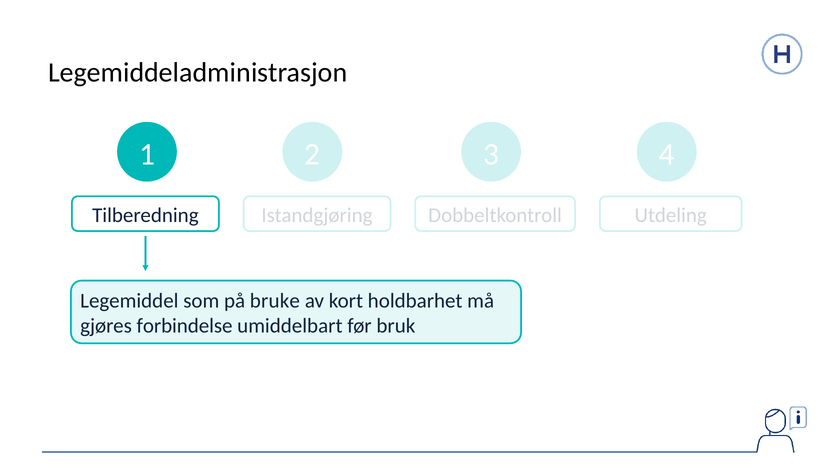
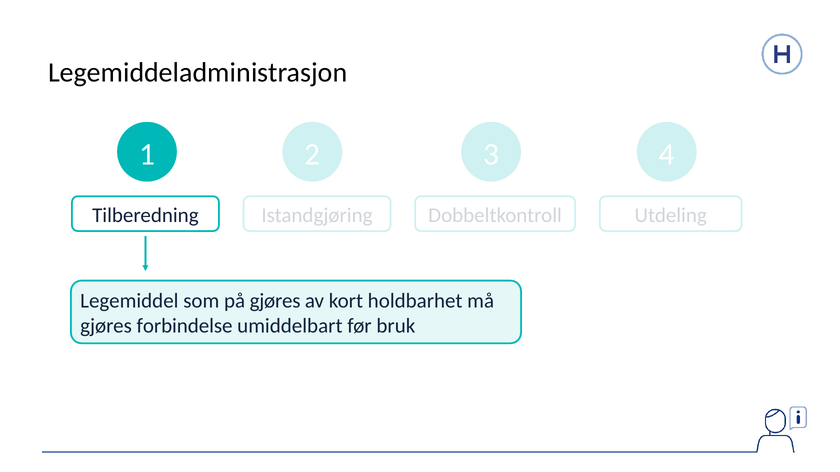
på bruke: bruke -> gjøres
